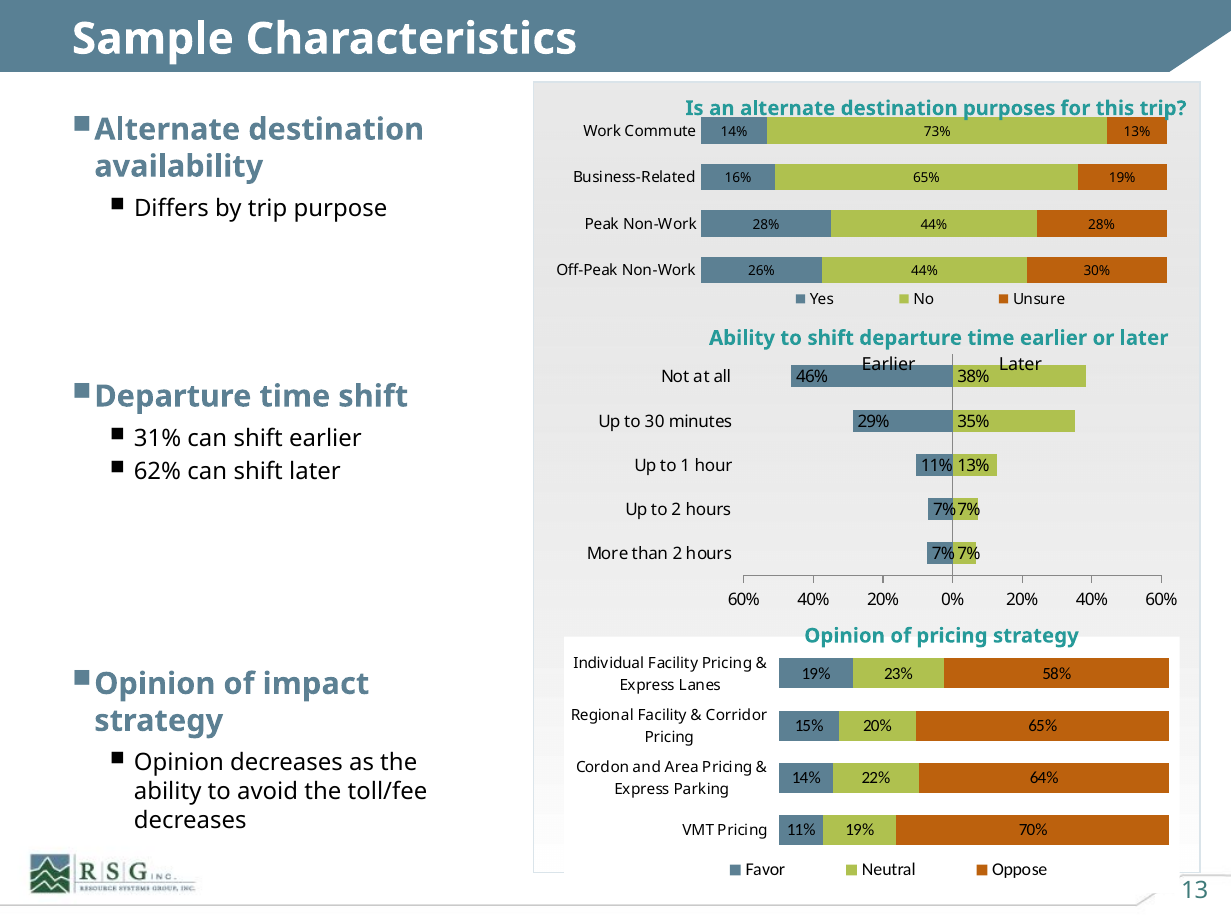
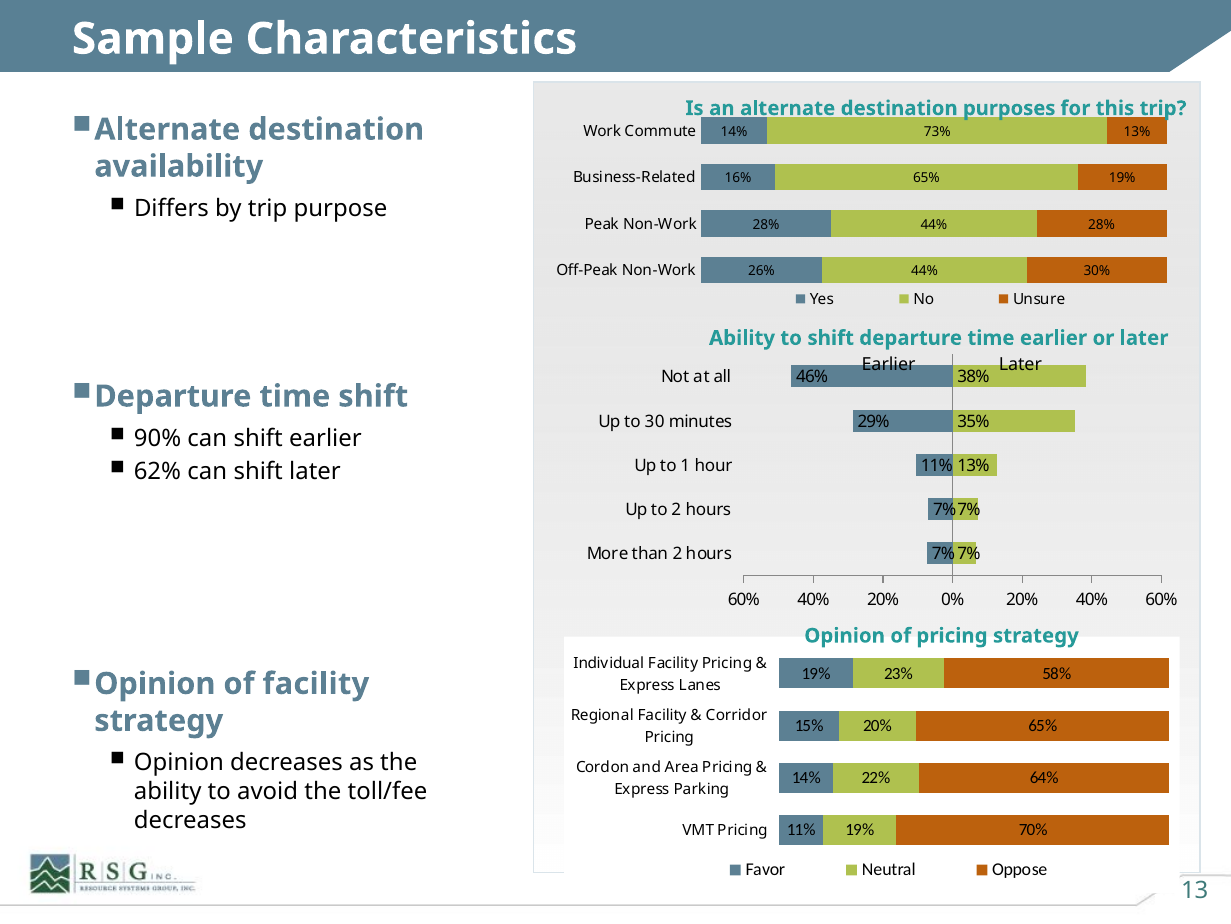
31%: 31% -> 90%
of impact: impact -> facility
